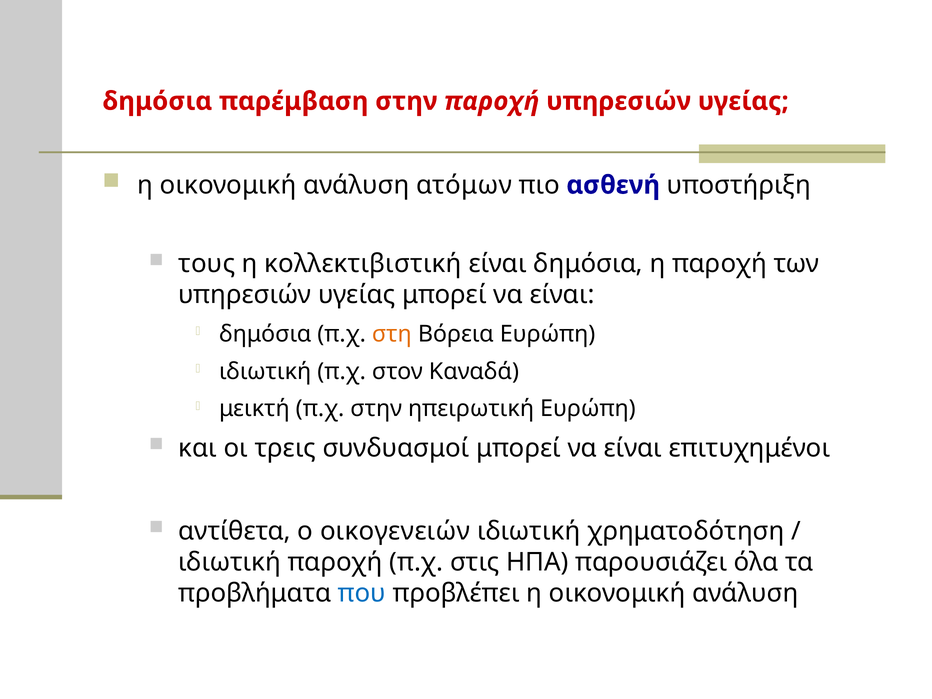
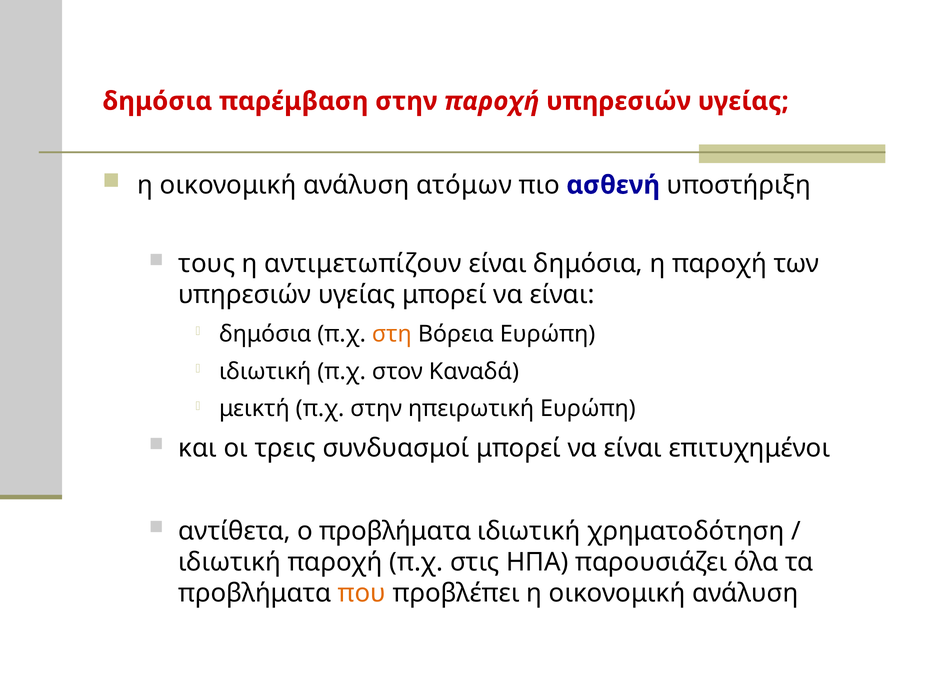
κολλεκτιβιστική: κολλεκτιβιστική -> αντιμετωπίζουν
ο οικογενειών: οικογενειών -> προβλήματα
που colour: blue -> orange
